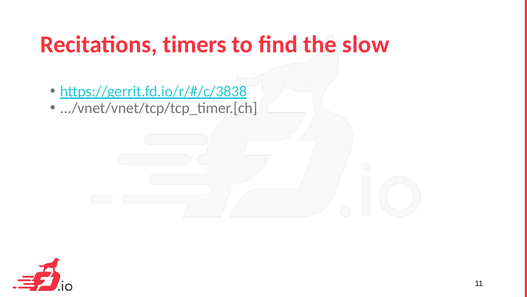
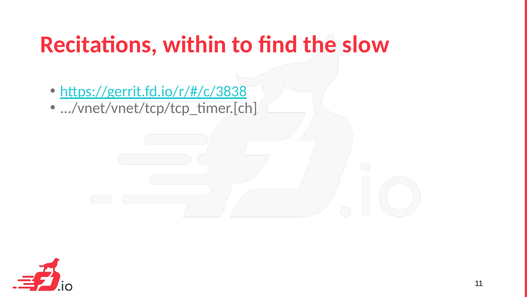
timers: timers -> within
